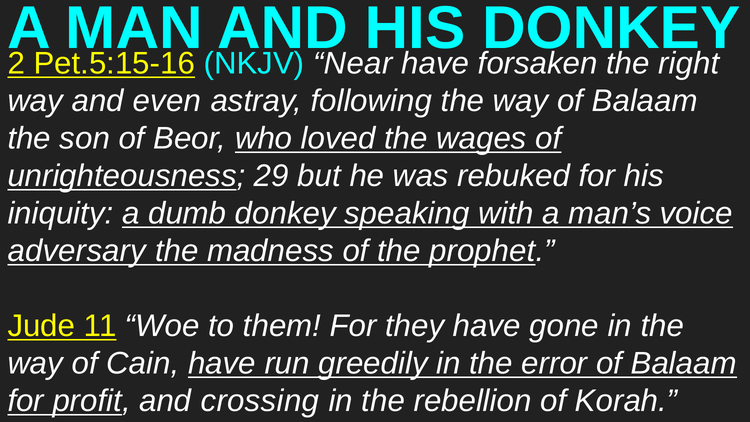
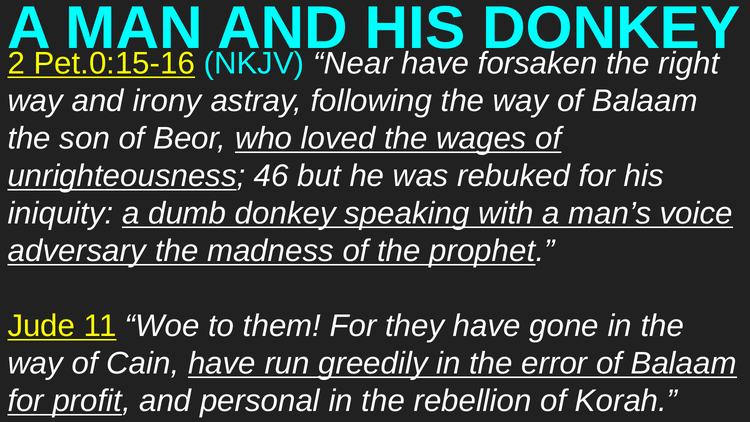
Pet.5:15-16: Pet.5:15-16 -> Pet.0:15-16
even: even -> irony
29: 29 -> 46
crossing: crossing -> personal
